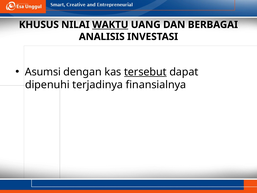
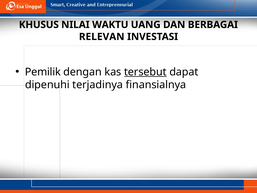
WAKTU underline: present -> none
ANALISIS: ANALISIS -> RELEVAN
Asumsi: Asumsi -> Pemilik
